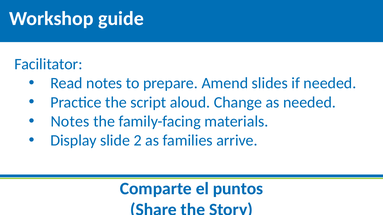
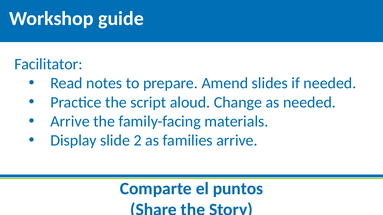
Notes at (70, 122): Notes -> Arrive
